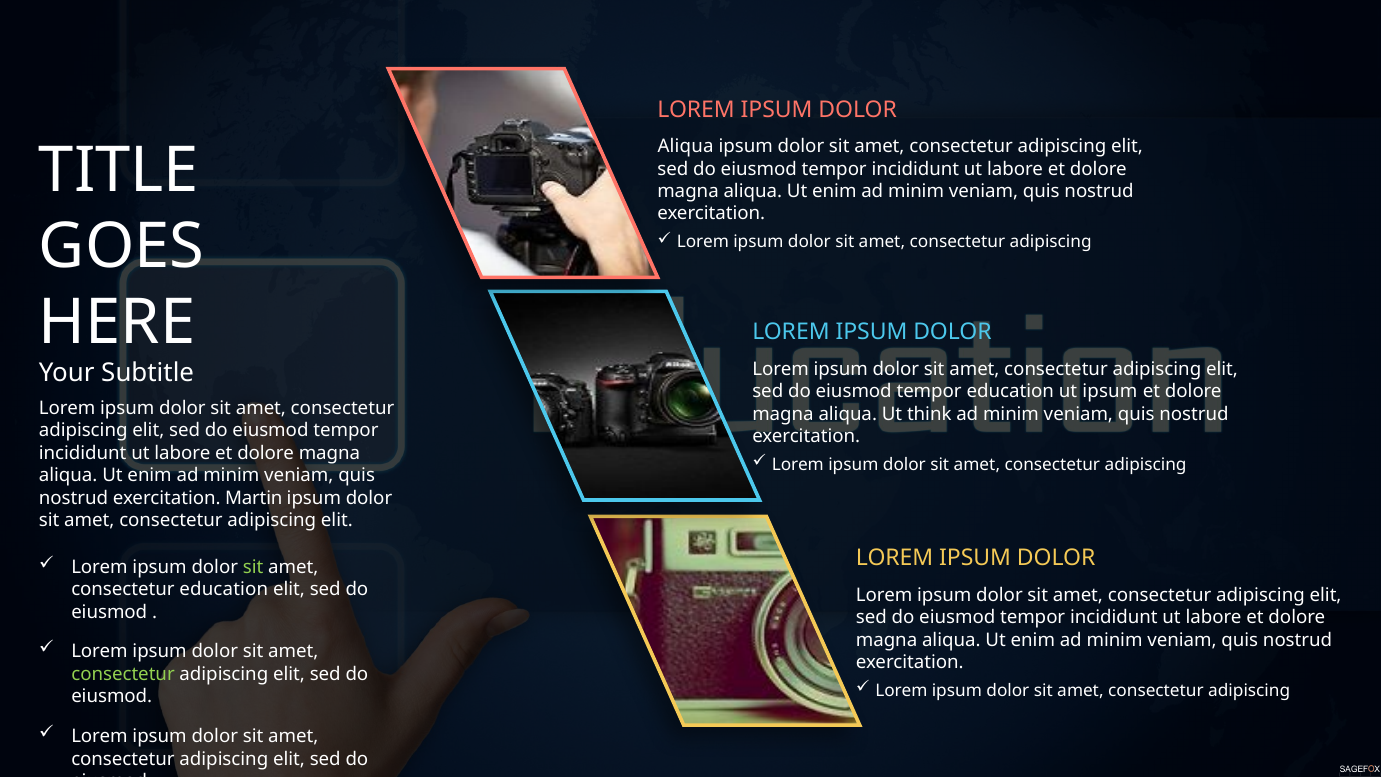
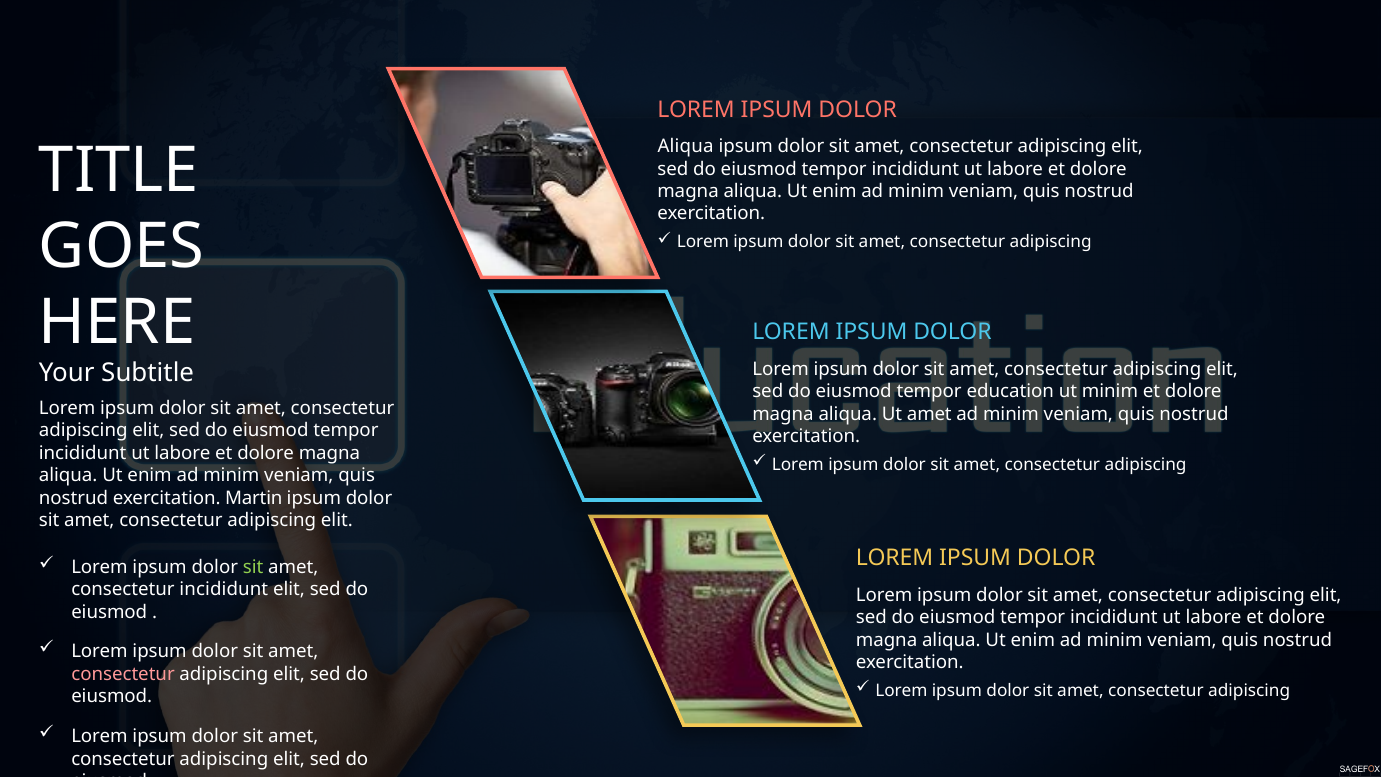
ut ipsum: ipsum -> minim
Ut think: think -> amet
consectetur education: education -> incididunt
consectetur at (123, 674) colour: light green -> pink
